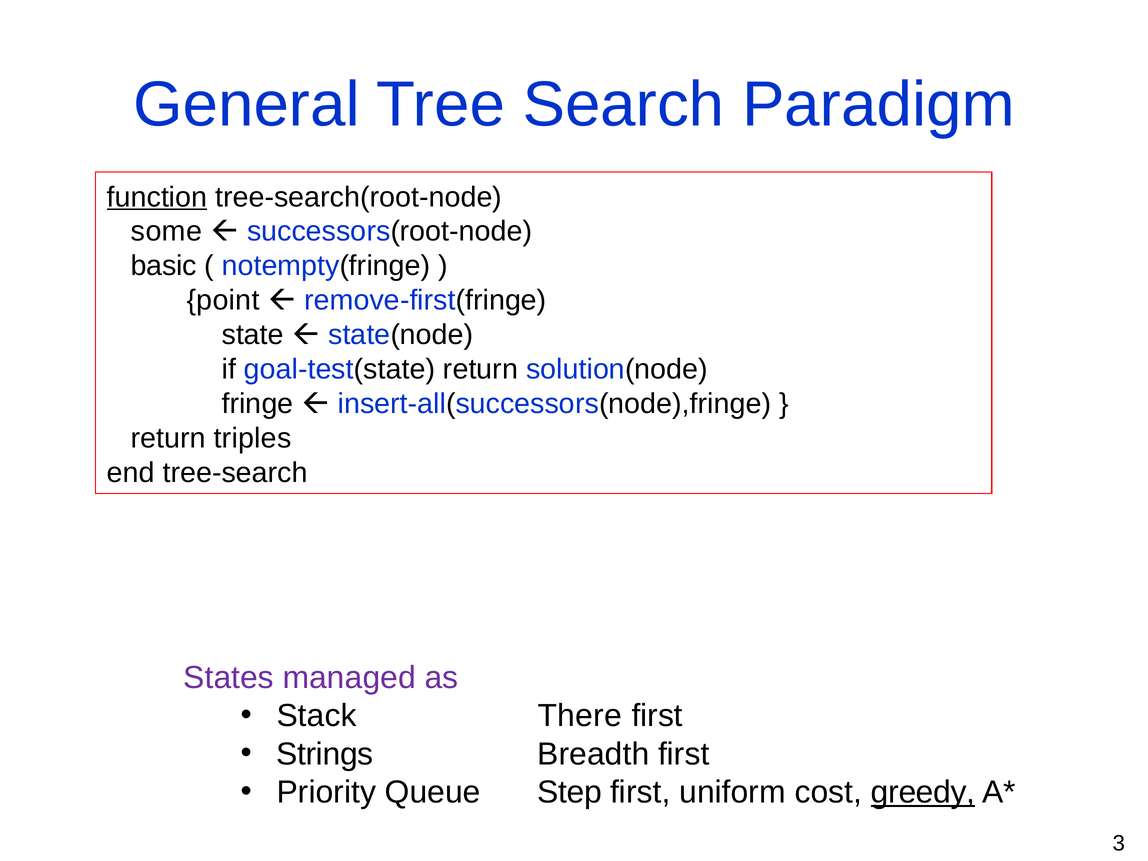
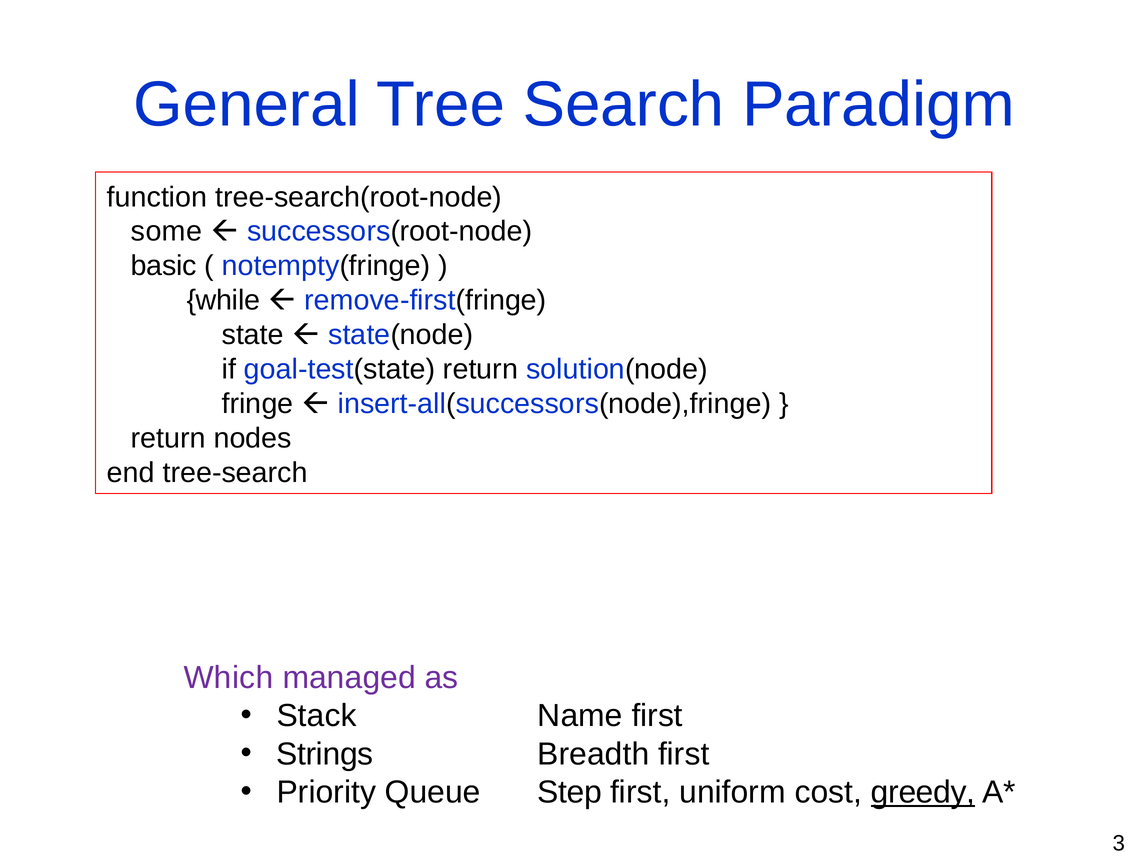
function underline: present -> none
point: point -> while
triples: triples -> nodes
States: States -> Which
There: There -> Name
